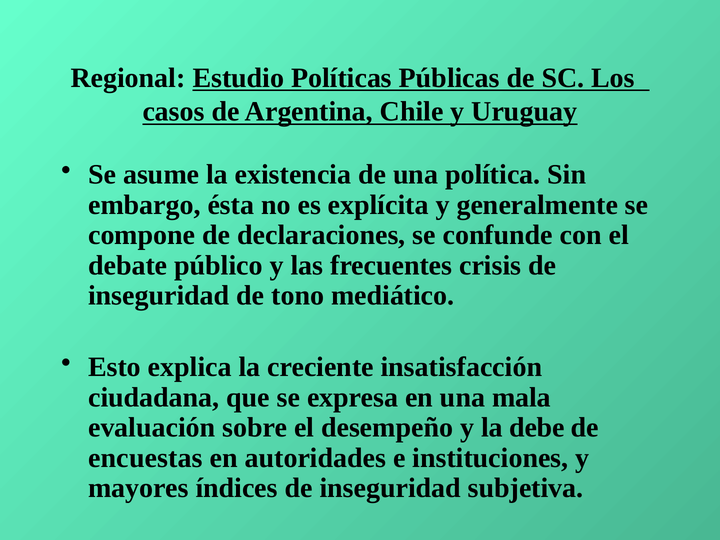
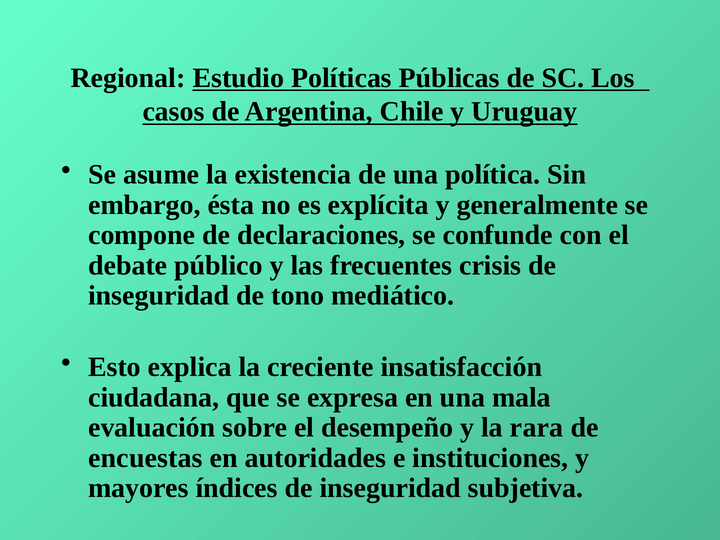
debe: debe -> rara
